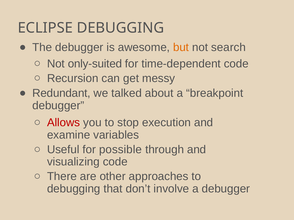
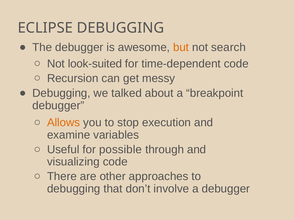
only-suited: only-suited -> look-suited
Redundant at (61, 93): Redundant -> Debugging
Allows colour: red -> orange
